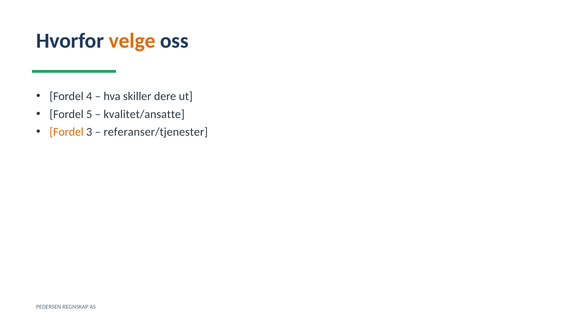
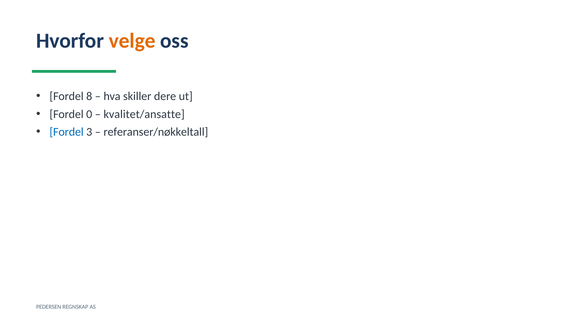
4: 4 -> 8
5: 5 -> 0
Fordel at (67, 132) colour: orange -> blue
referanser/tjenester: referanser/tjenester -> referanser/nøkkeltall
